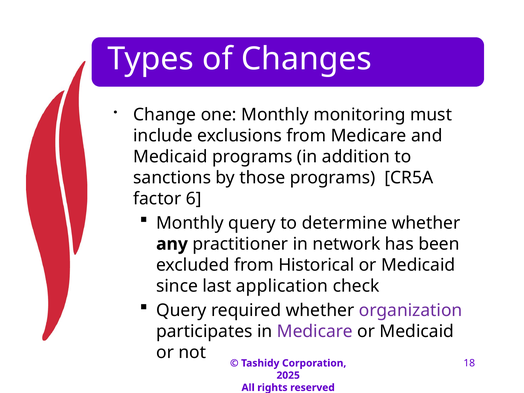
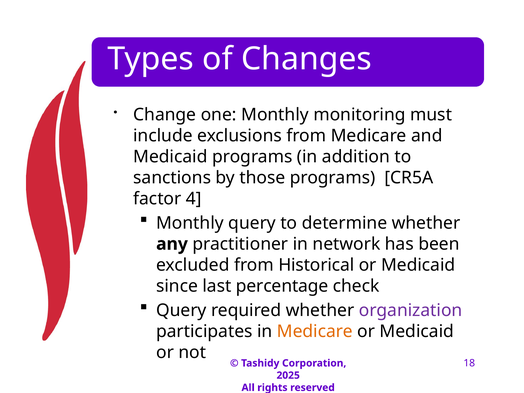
6: 6 -> 4
application: application -> percentage
Medicare at (315, 331) colour: purple -> orange
